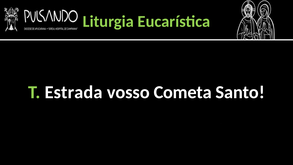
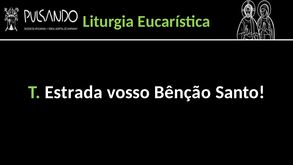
Cometa: Cometa -> Bênção
